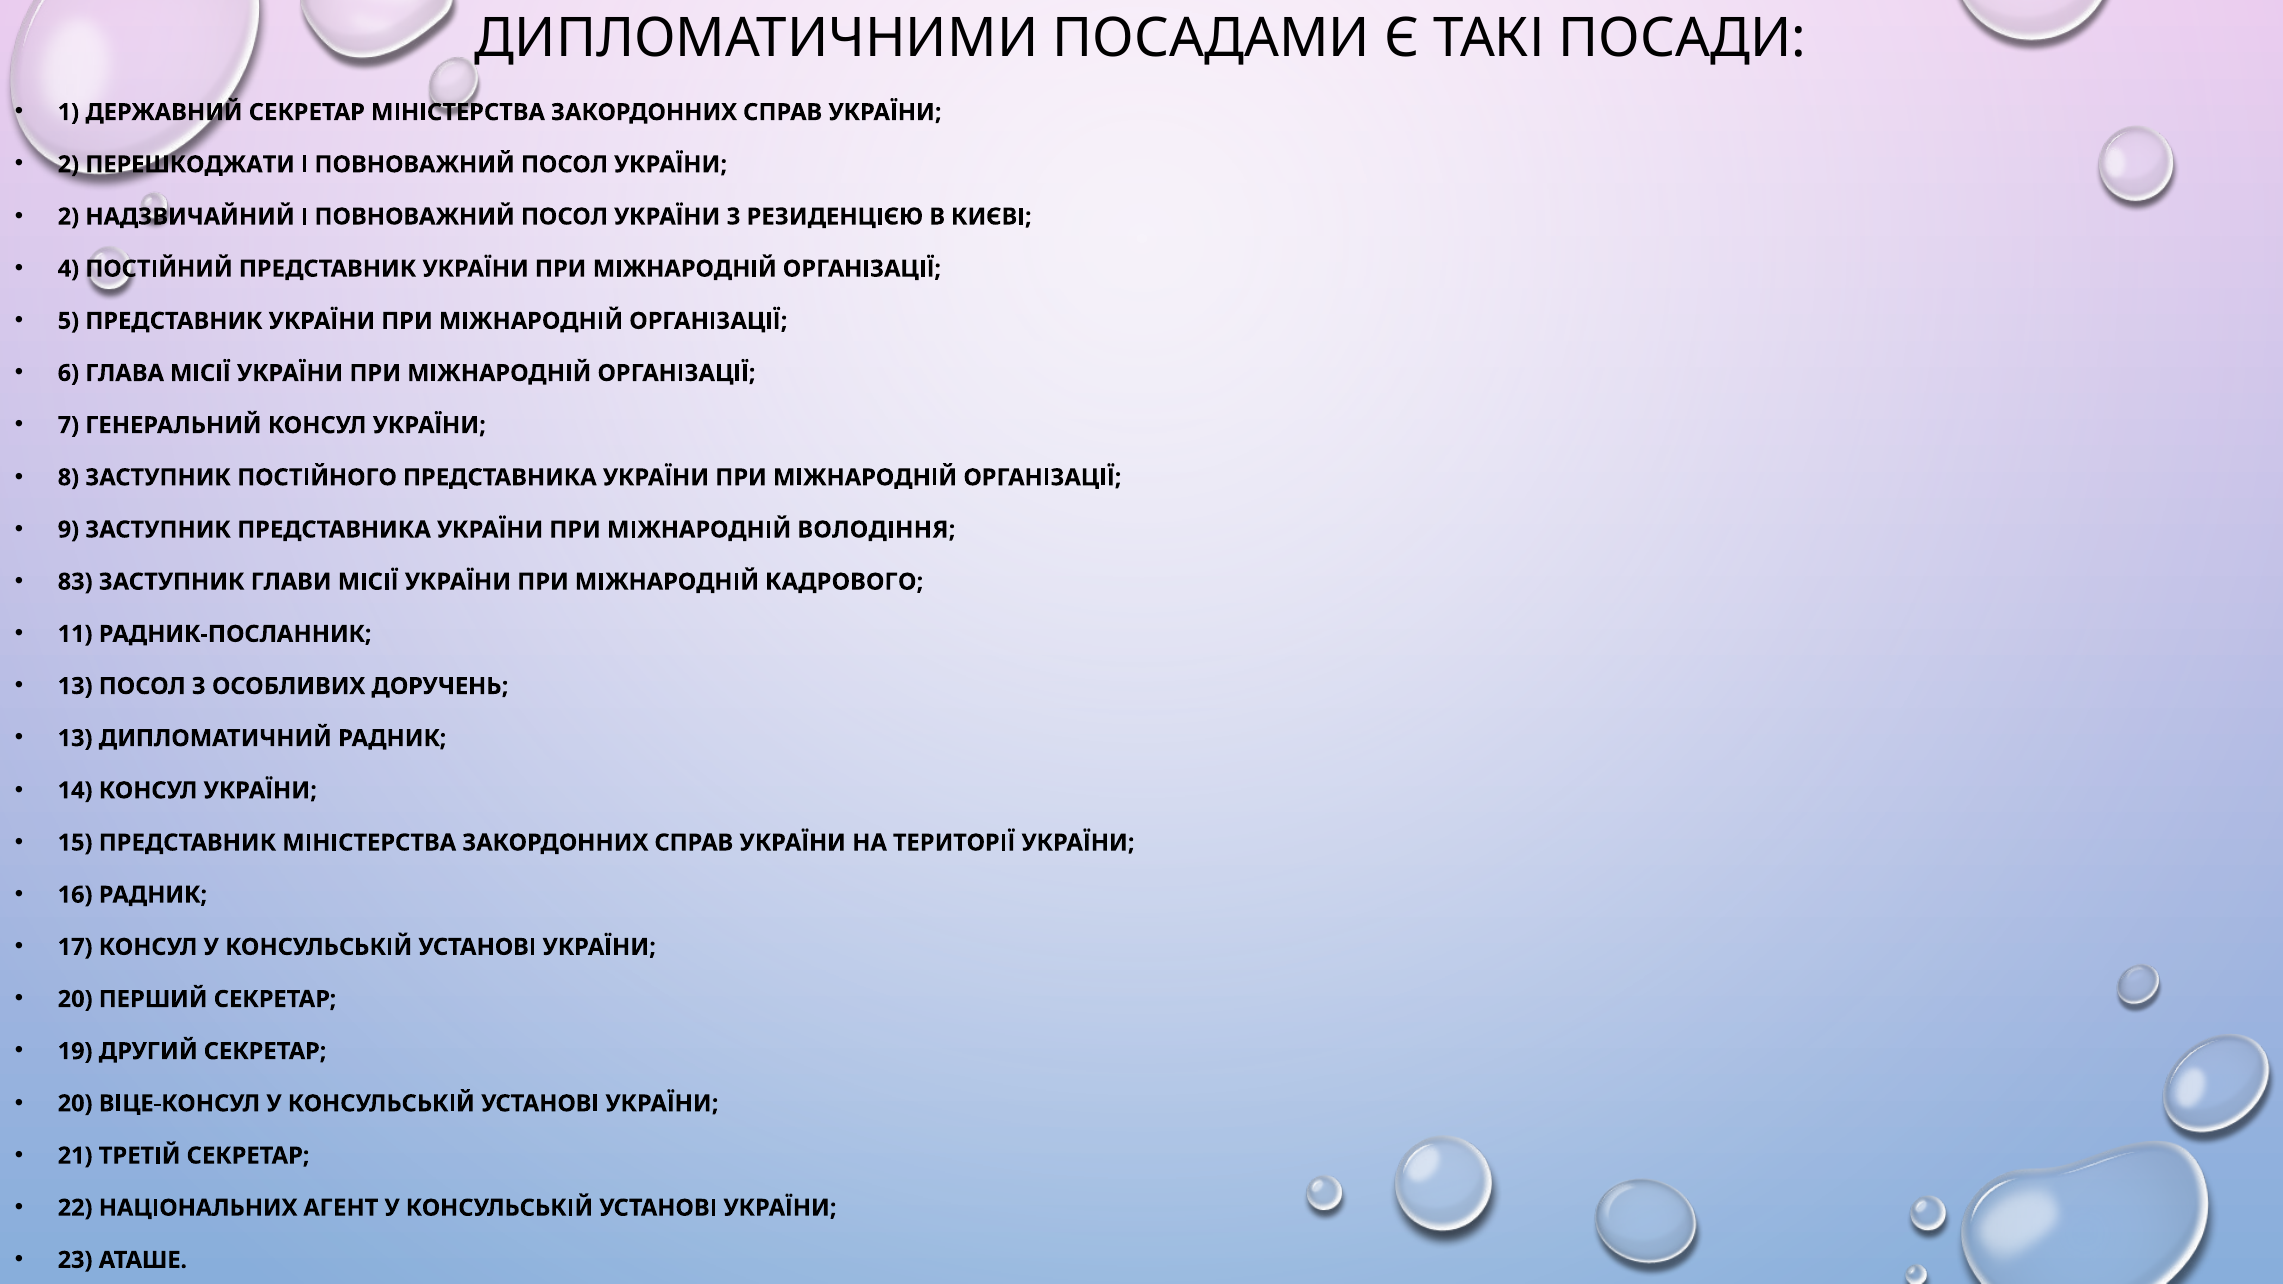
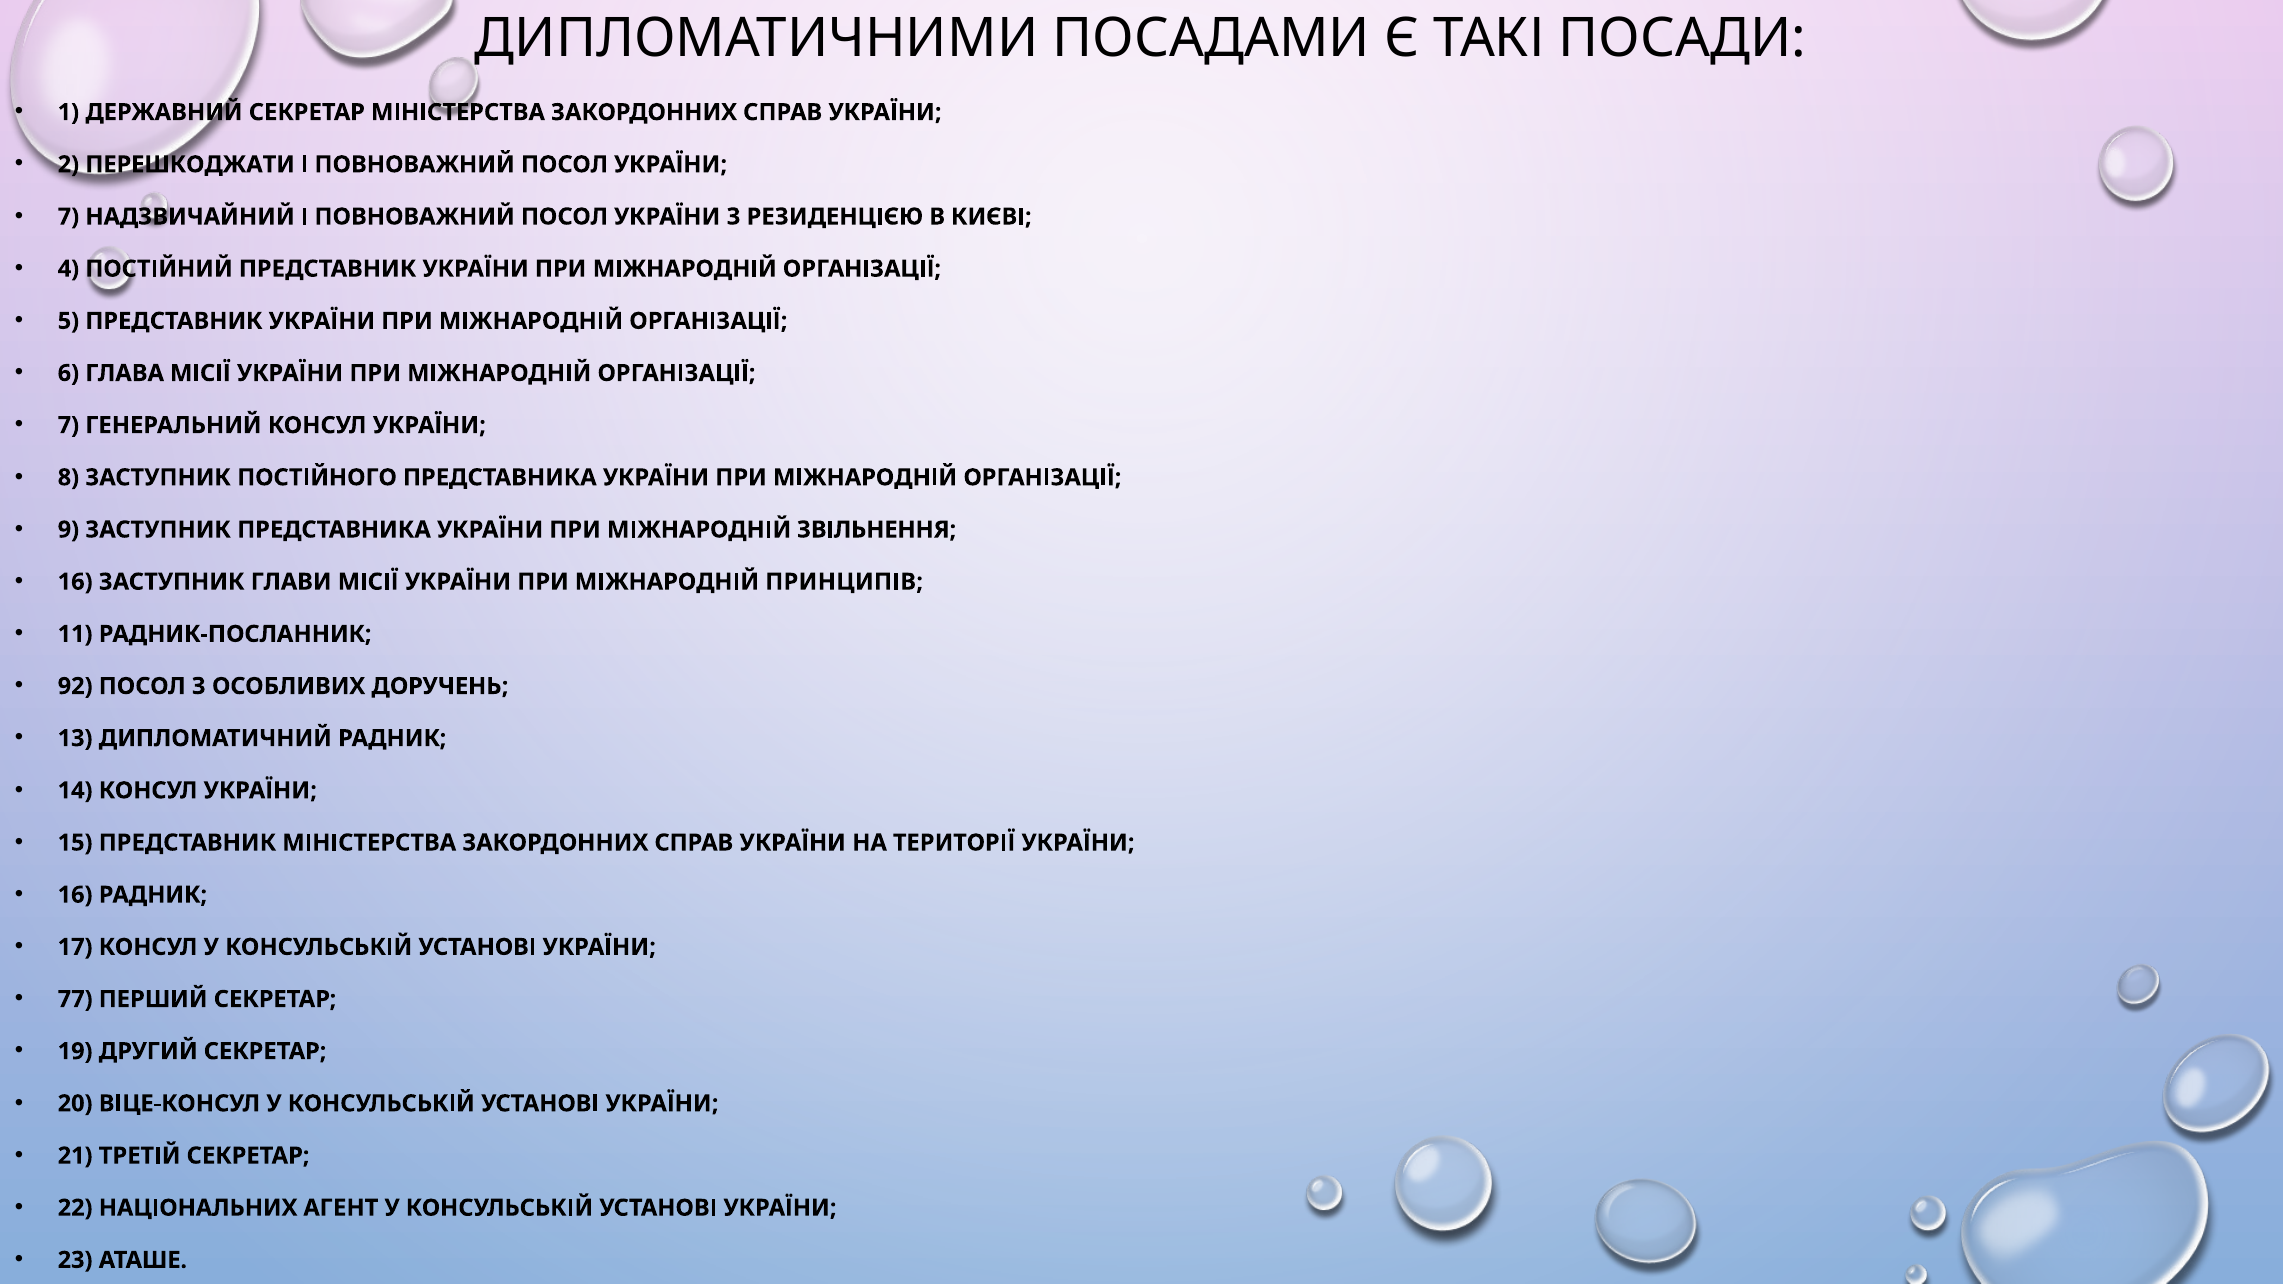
2 at (68, 217): 2 -> 7
ВОЛОДІННЯ: ВОЛОДІННЯ -> ЗВІЛЬНЕННЯ
83 at (75, 582): 83 -> 16
КАДРОВОГО: КАДРОВОГО -> ПРИНЦИПІВ
13 at (75, 686): 13 -> 92
20 at (75, 999): 20 -> 77
